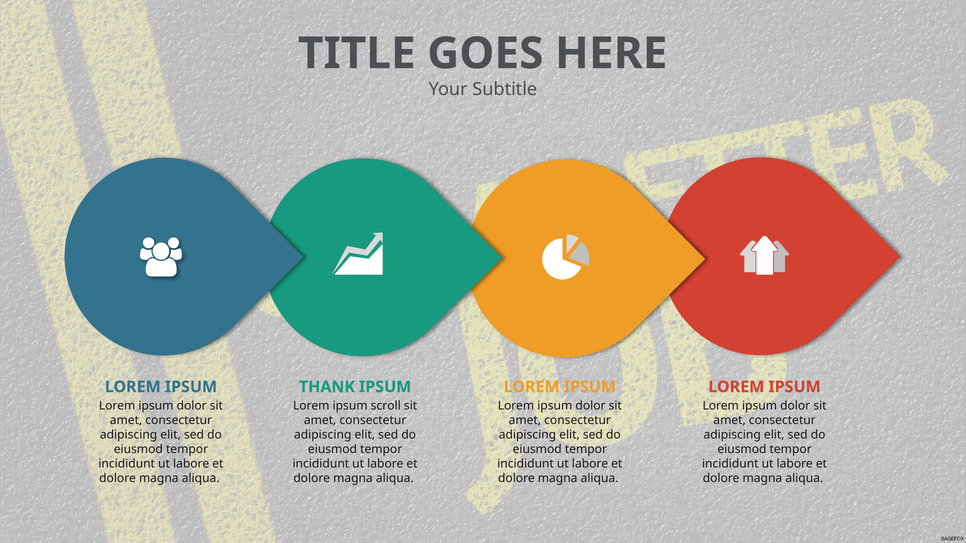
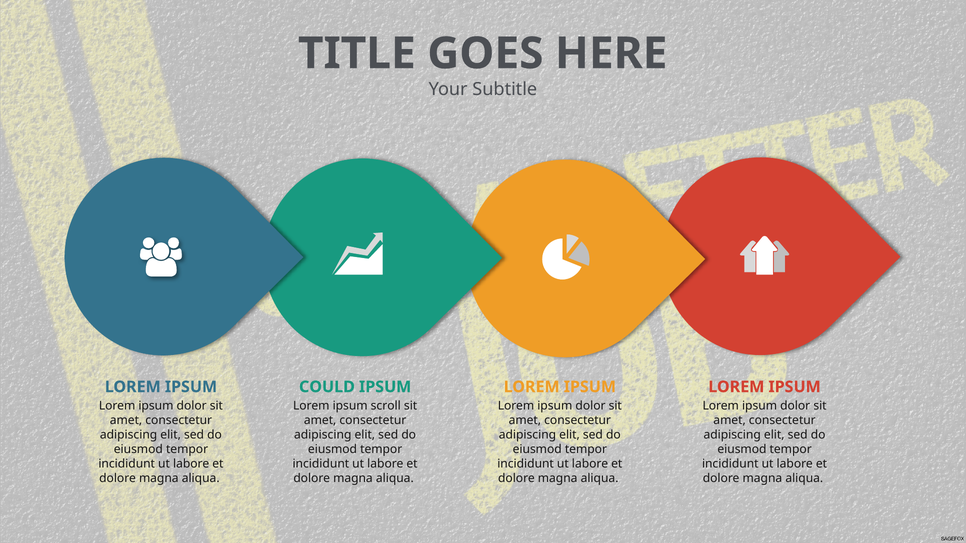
THANK: THANK -> COULD
